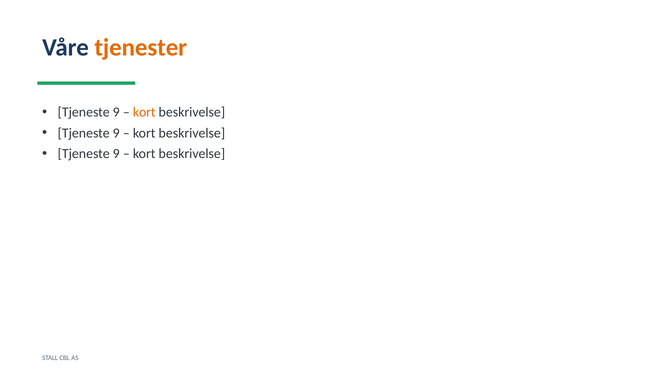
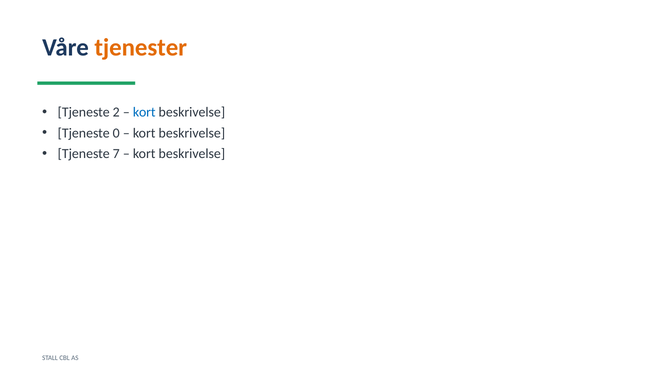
9 at (116, 112): 9 -> 2
kort at (144, 112) colour: orange -> blue
9 at (116, 133): 9 -> 0
9 at (116, 154): 9 -> 7
